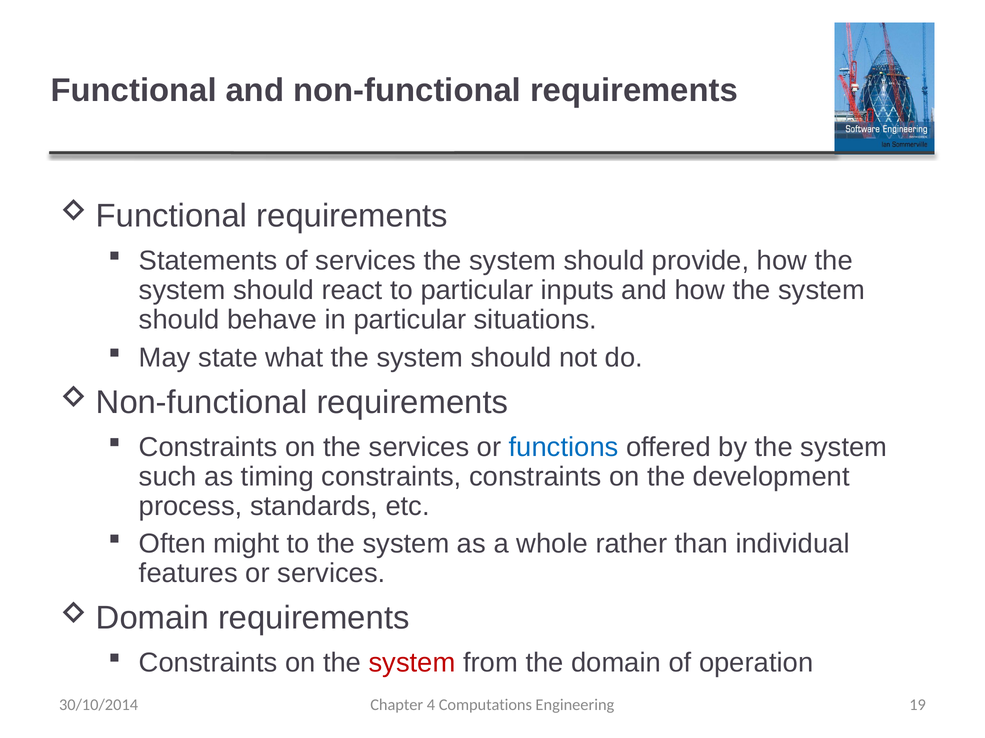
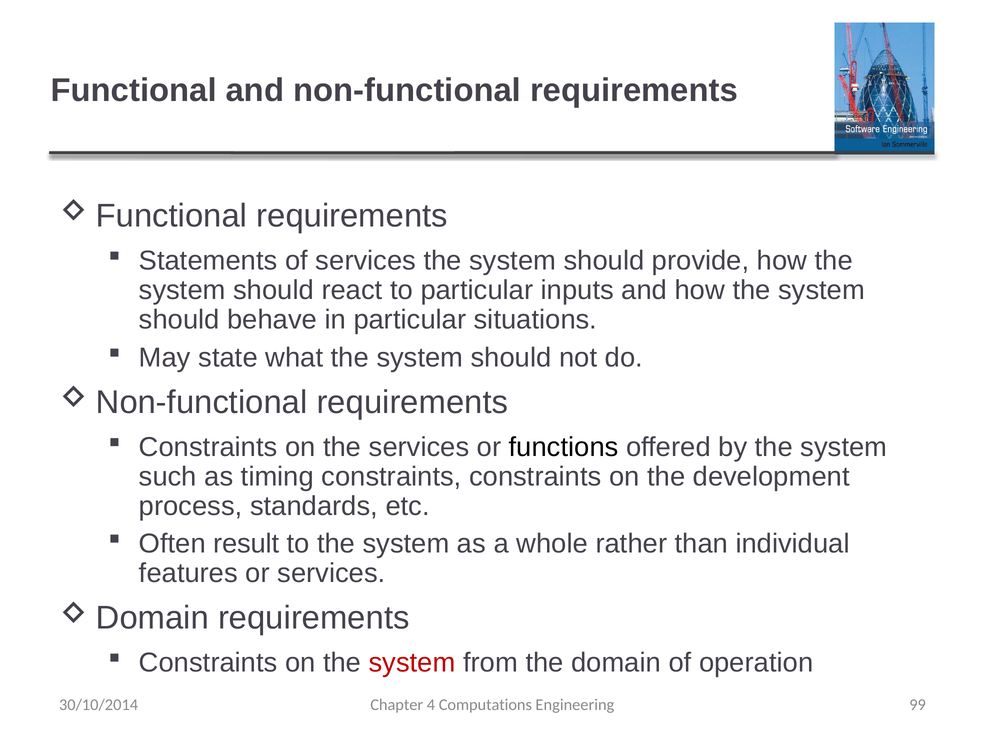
functions colour: blue -> black
might: might -> result
19: 19 -> 99
